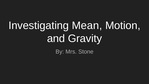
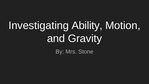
Mean: Mean -> Ability
